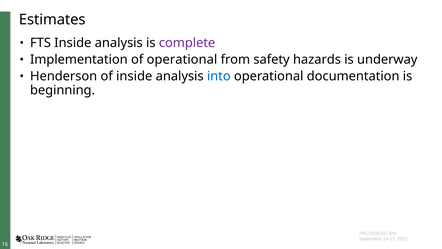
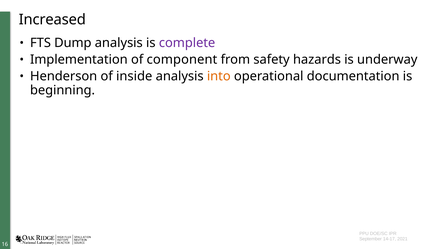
Estimates: Estimates -> Increased
FTS Inside: Inside -> Dump
of operational: operational -> component
into colour: blue -> orange
